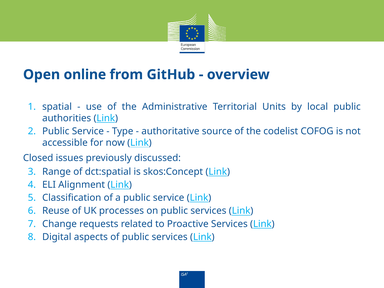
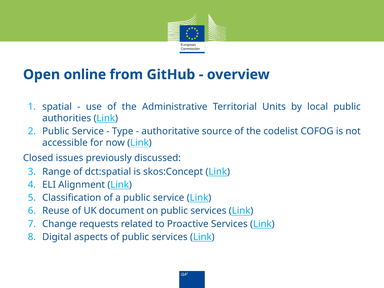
processes: processes -> document
